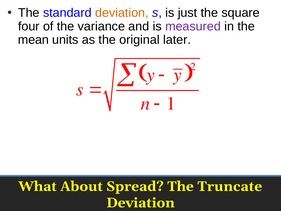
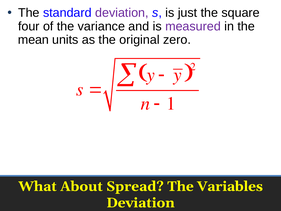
deviation at (122, 13) colour: orange -> purple
later: later -> zero
Truncate: Truncate -> Variables
